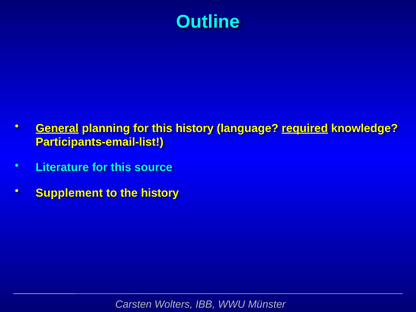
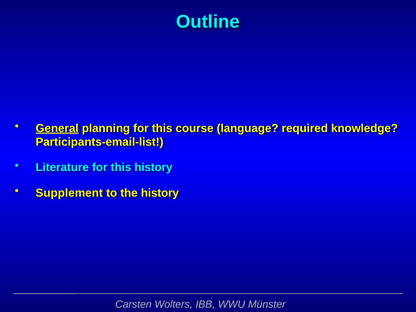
this history: history -> course
required underline: present -> none
this source: source -> history
